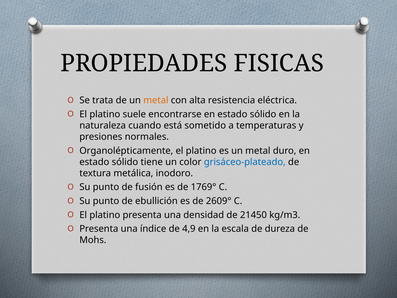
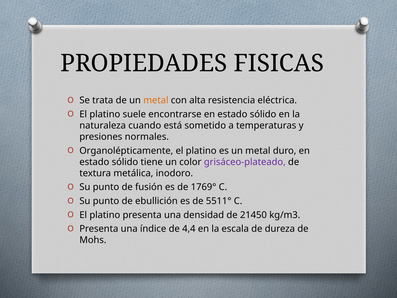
grisáceo-plateado colour: blue -> purple
2609°: 2609° -> 5511°
4,9: 4,9 -> 4,4
